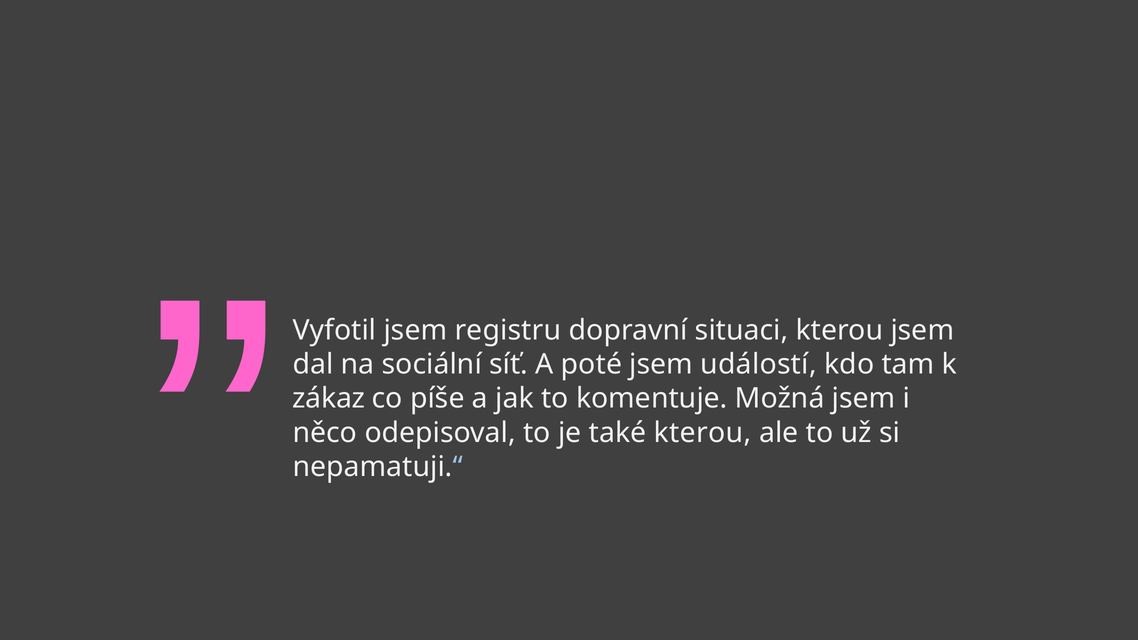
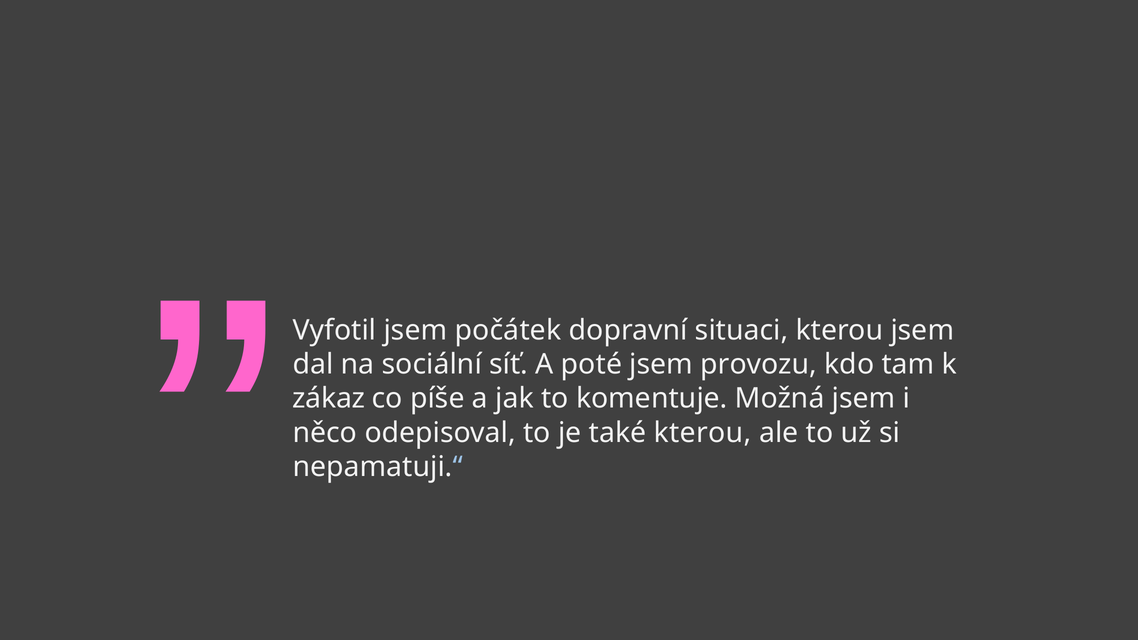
registru: registru -> počátek
událostí: událostí -> provozu
